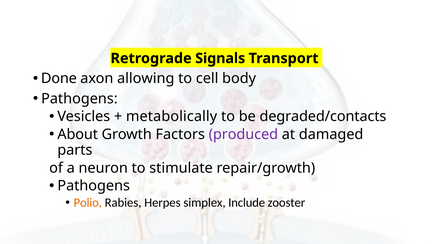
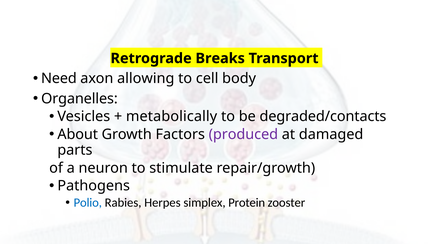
Signals: Signals -> Breaks
Done: Done -> Need
Pathogens at (79, 98): Pathogens -> Organelles
Polio colour: orange -> blue
Include: Include -> Protein
